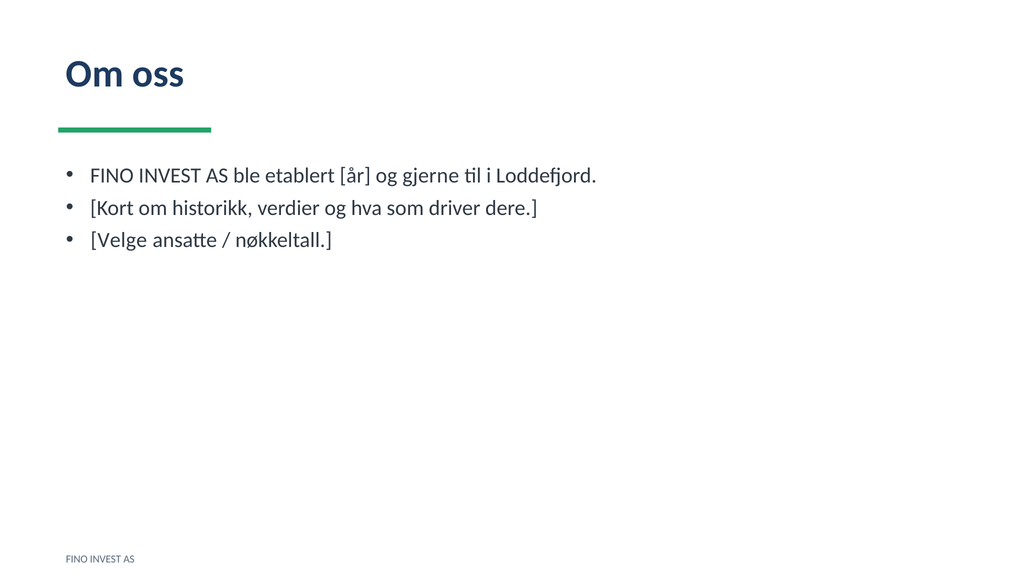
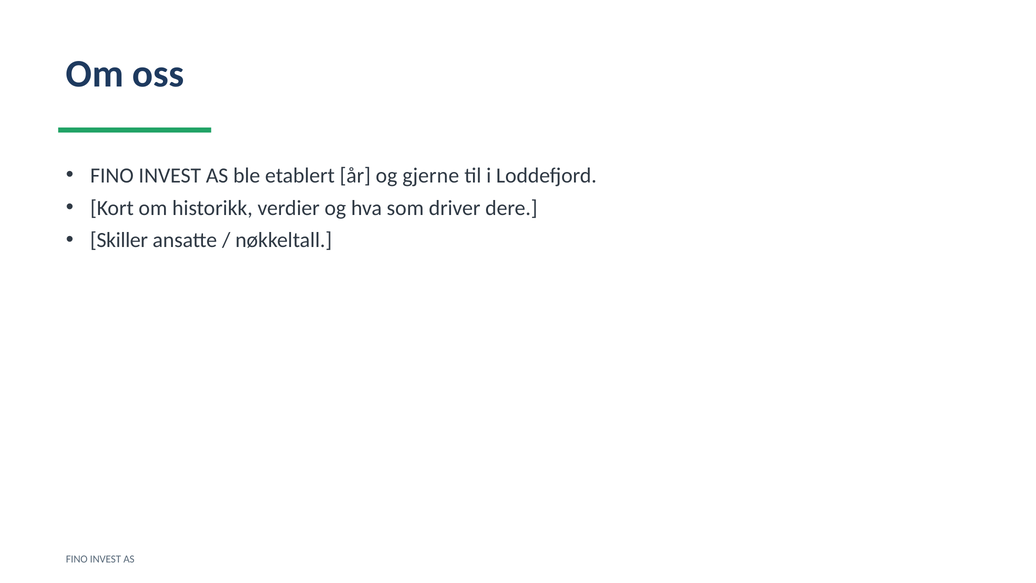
Velge: Velge -> Skiller
